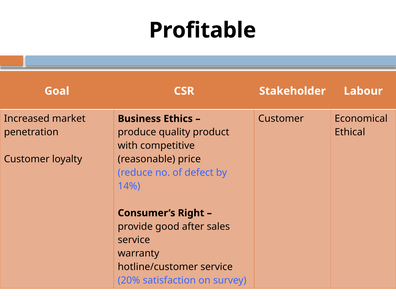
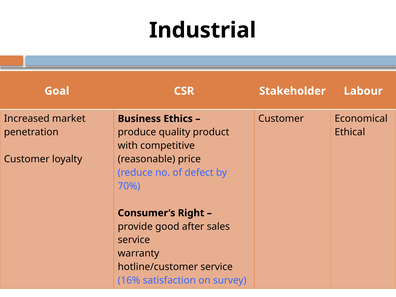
Profitable: Profitable -> Industrial
14%: 14% -> 70%
20%: 20% -> 16%
